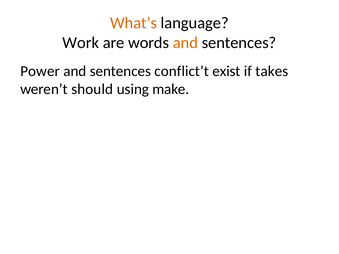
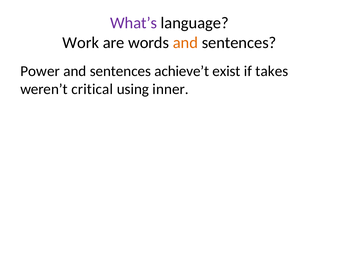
What’s colour: orange -> purple
conflict’t: conflict’t -> achieve’t
should: should -> critical
make: make -> inner
